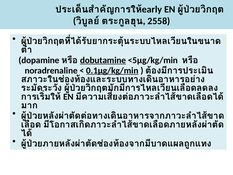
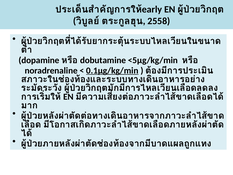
dobutamine underline: present -> none
